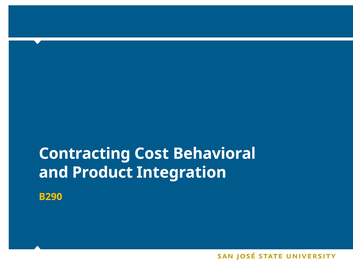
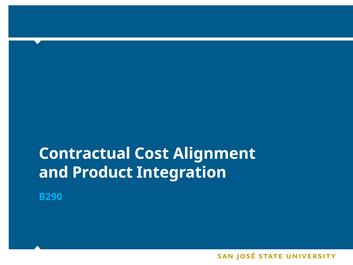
Contracting: Contracting -> Contractual
Behavioral: Behavioral -> Alignment
B290 colour: yellow -> light blue
